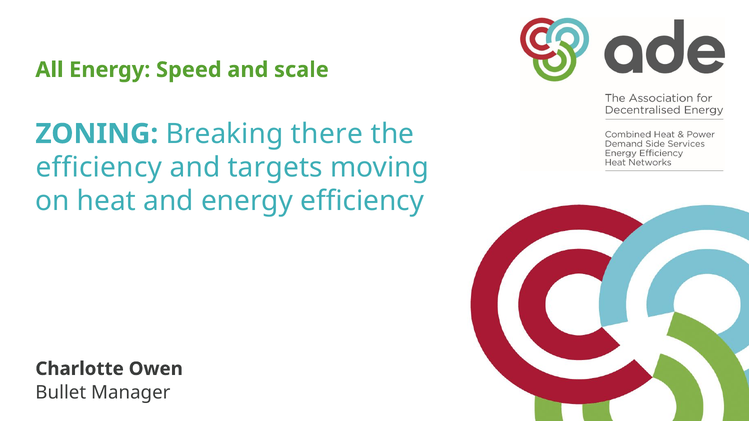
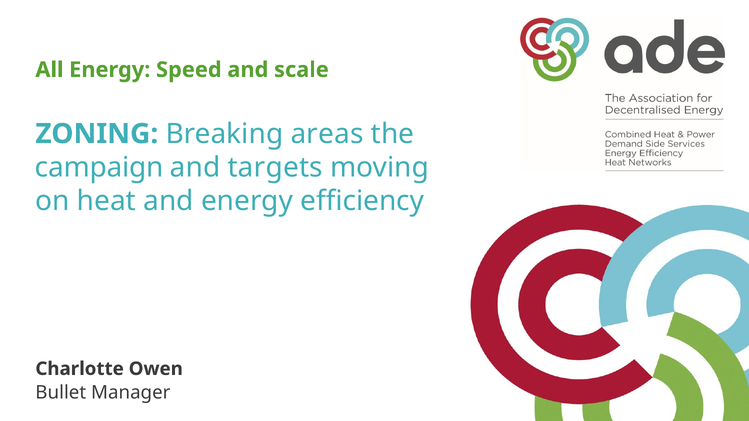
there: there -> areas
efficiency at (99, 168): efficiency -> campaign
